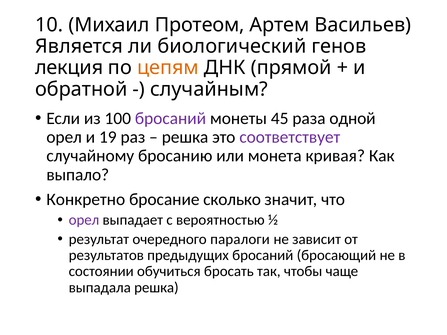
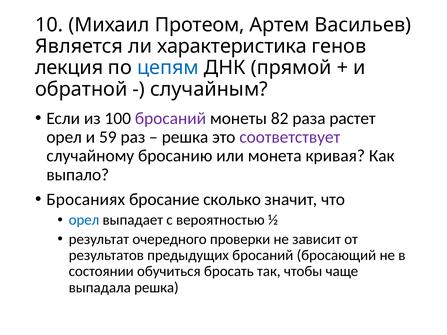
биологический: биологический -> характеристика
цепям colour: orange -> blue
45: 45 -> 82
одной: одной -> растет
19: 19 -> 59
Конкретно: Конкретно -> Бросаниях
орел at (84, 220) colour: purple -> blue
паралоги: паралоги -> проверки
